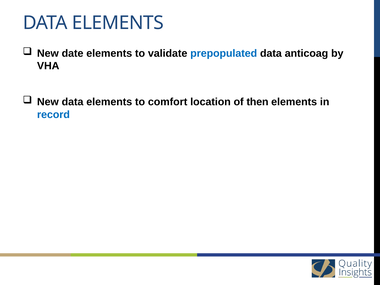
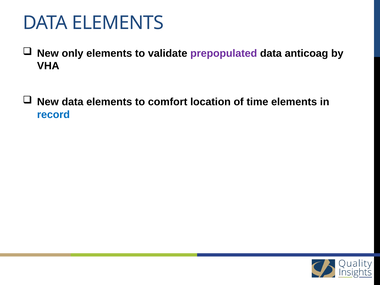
date: date -> only
prepopulated colour: blue -> purple
then: then -> time
